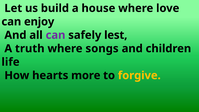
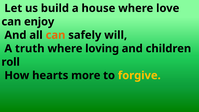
can at (56, 35) colour: purple -> orange
lest: lest -> will
songs: songs -> loving
life: life -> roll
